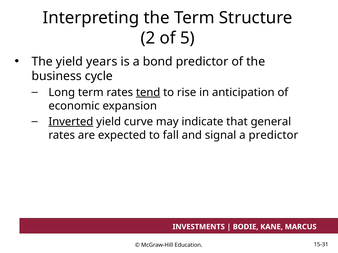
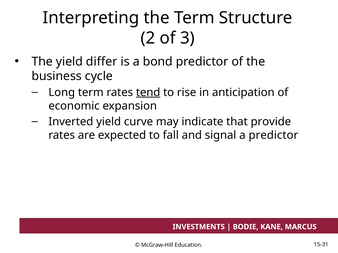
5: 5 -> 3
years: years -> differ
Inverted underline: present -> none
general: general -> provide
